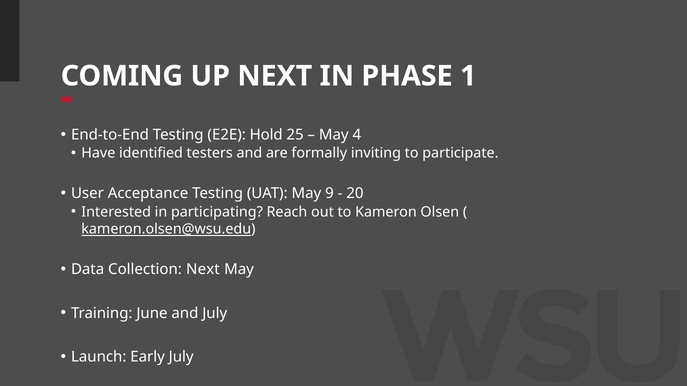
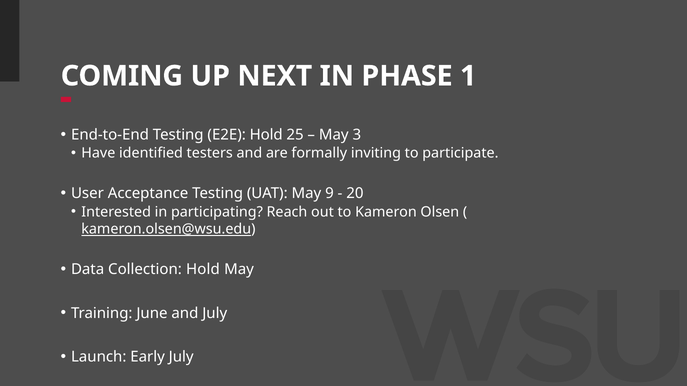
4: 4 -> 3
Collection Next: Next -> Hold
